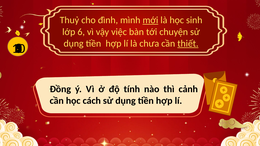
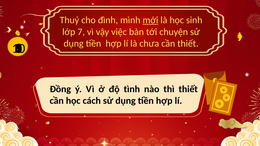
6: 6 -> 7
thiết at (188, 44) underline: present -> none
tính: tính -> tình
thì cảnh: cảnh -> thiết
